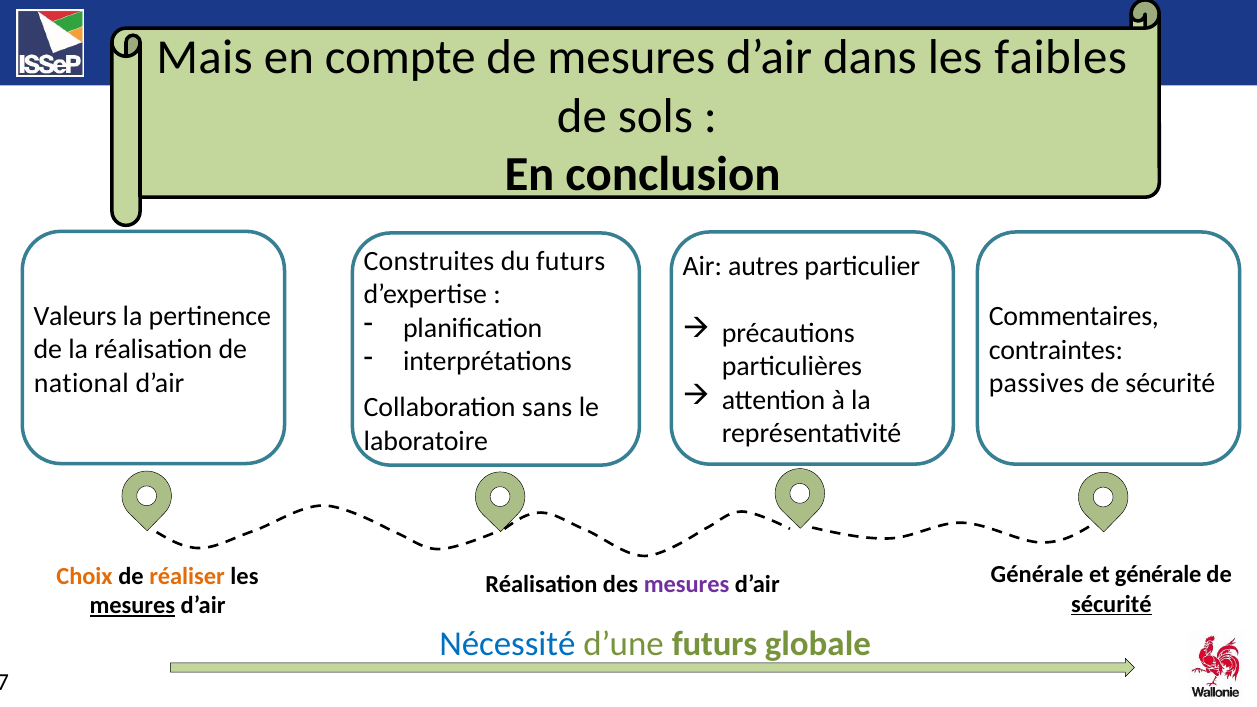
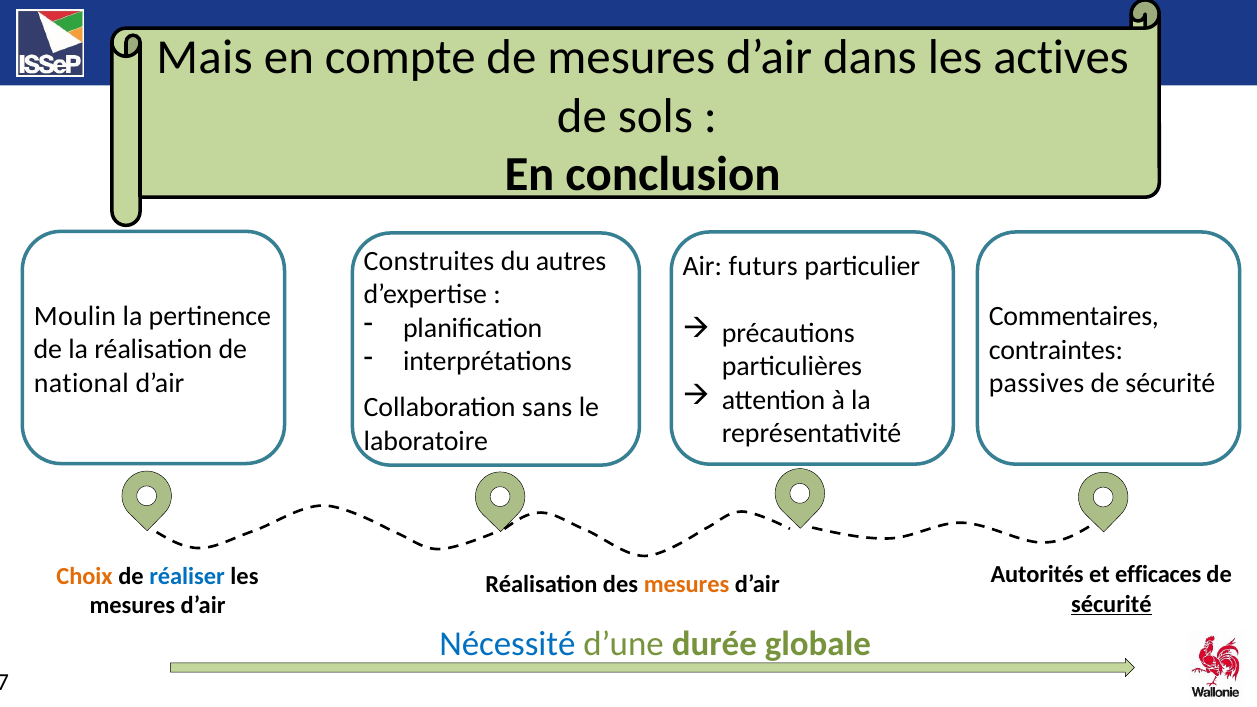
faibles: faibles -> actives
du futurs: futurs -> autres
autres: autres -> futurs
Valeurs: Valeurs -> Moulin
Générale at (1037, 575): Générale -> Autorités
et générale: générale -> efficaces
réaliser colour: orange -> blue
mesures at (687, 585) colour: purple -> orange
mesures at (132, 606) underline: present -> none
d’une futurs: futurs -> durée
